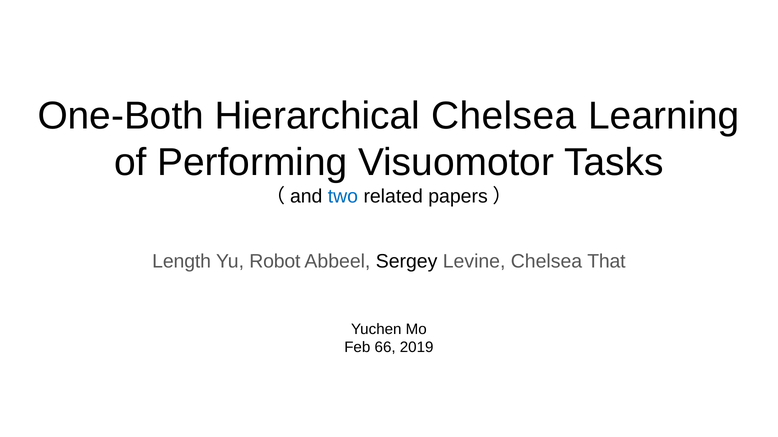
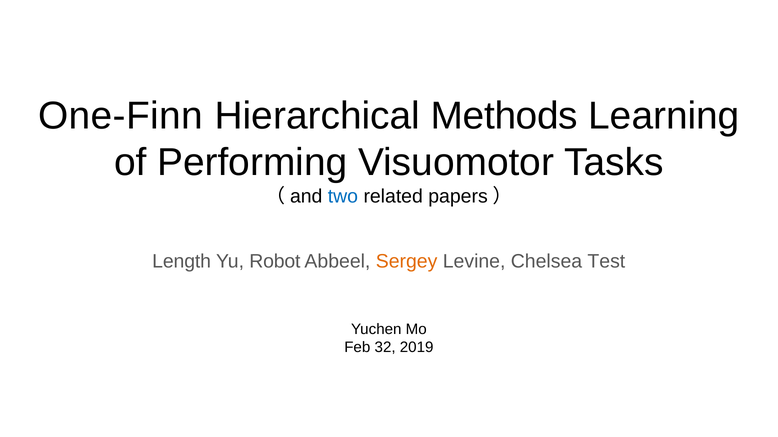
One-Both: One-Both -> One-Finn
Hierarchical Chelsea: Chelsea -> Methods
Sergey colour: black -> orange
That: That -> Test
66: 66 -> 32
